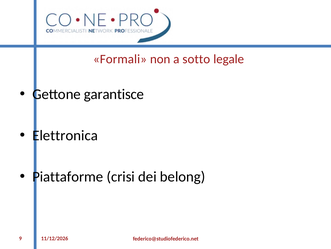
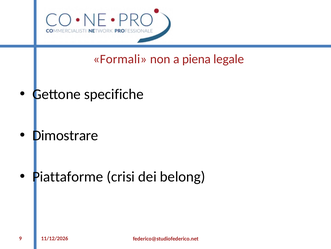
sotto: sotto -> piena
garantisce: garantisce -> specifiche
Elettronica: Elettronica -> Dimostrare
